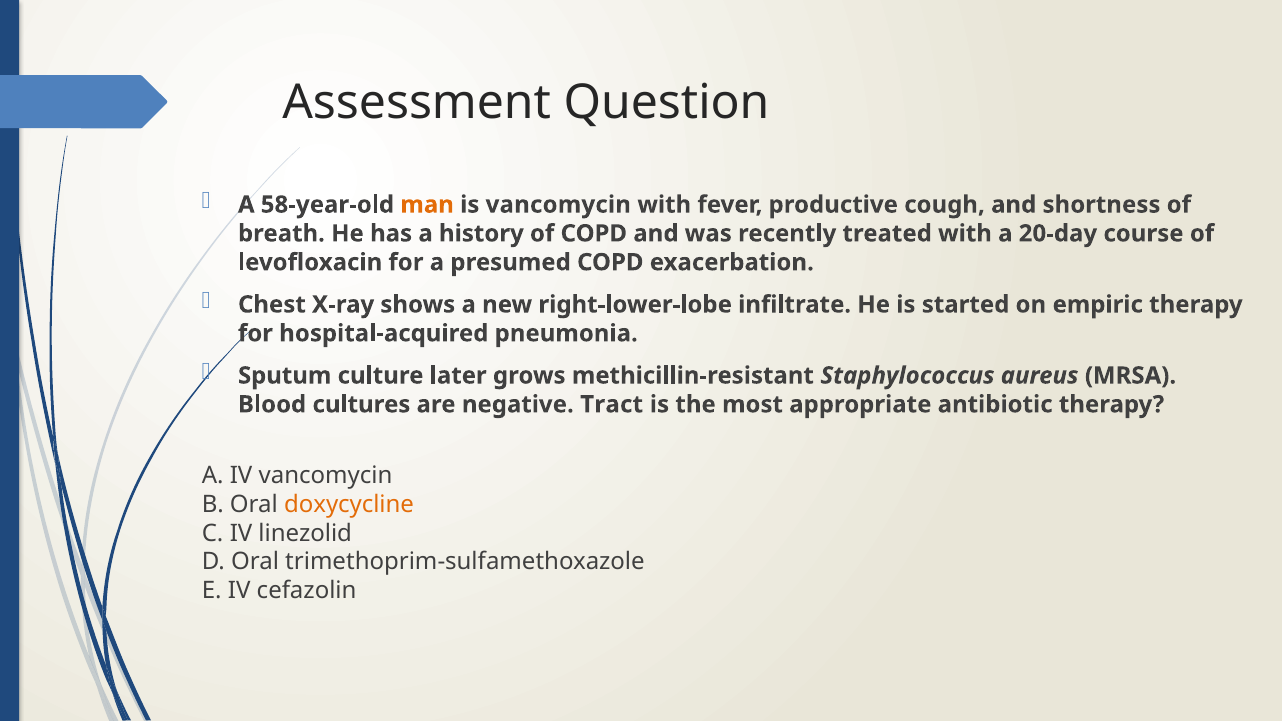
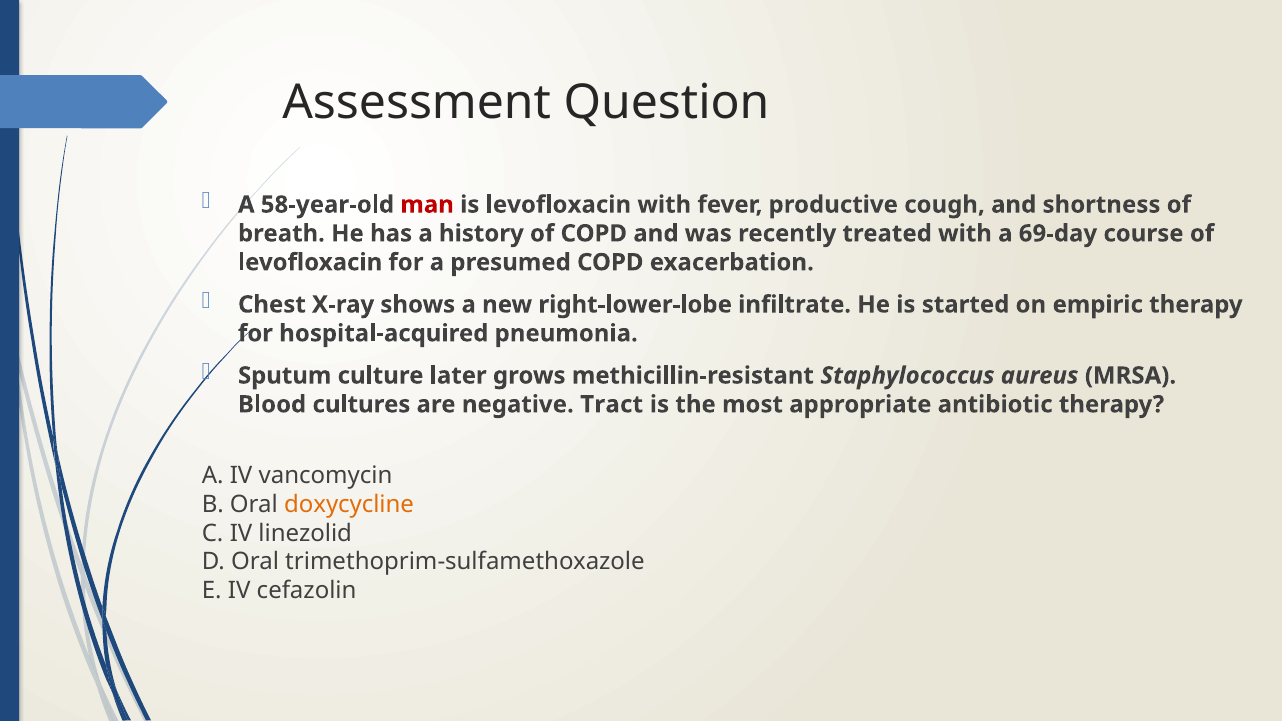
man colour: orange -> red
is vancomycin: vancomycin -> levofloxacin
20‑day: 20‑day -> 69‑day
